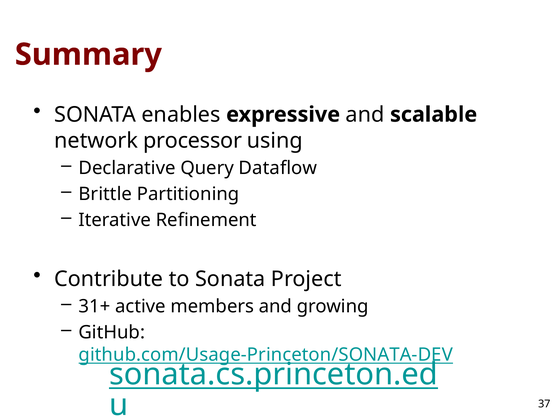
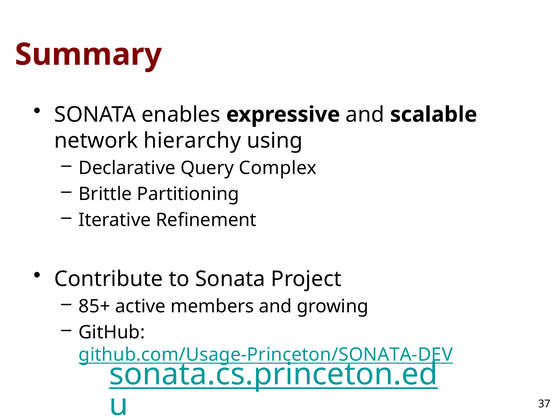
processor: processor -> hierarchy
Dataflow: Dataflow -> Complex
31+: 31+ -> 85+
